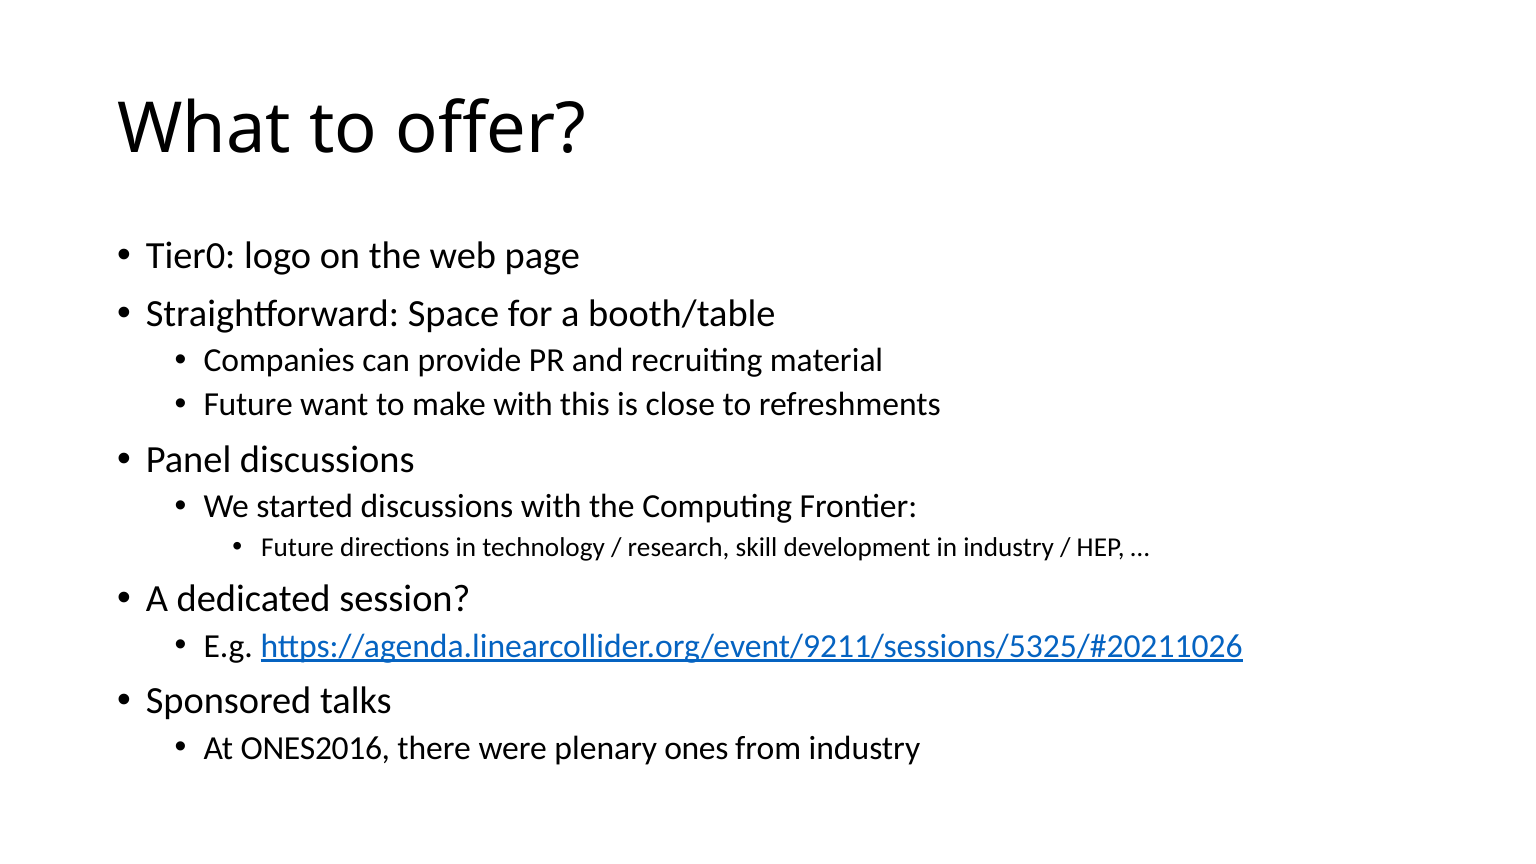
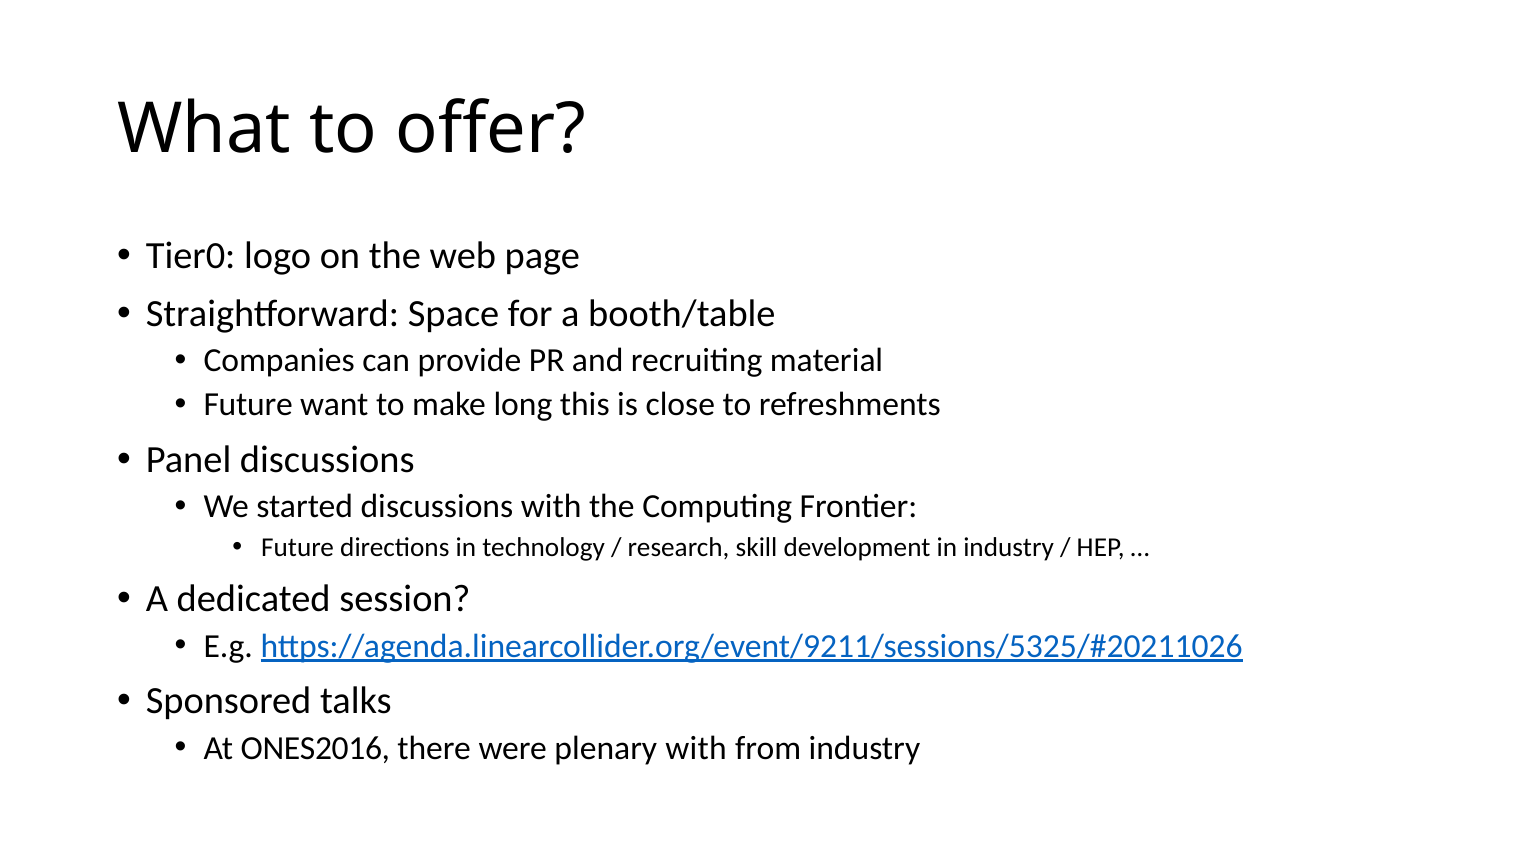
make with: with -> long
plenary ones: ones -> with
